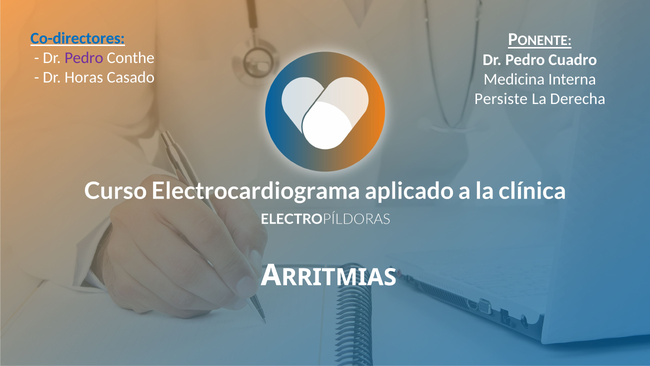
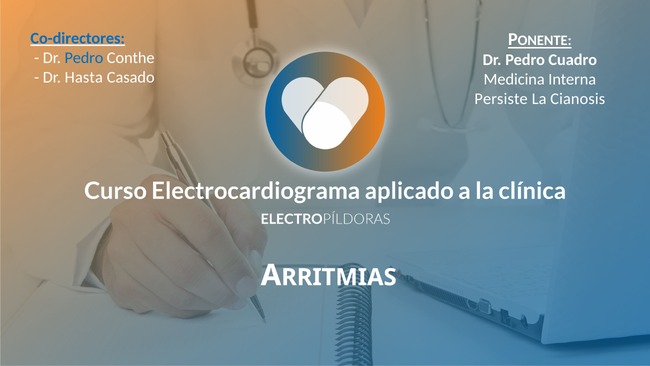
Pedro at (84, 58) colour: purple -> blue
Horas: Horas -> Hasta
Derecha: Derecha -> Cianosis
